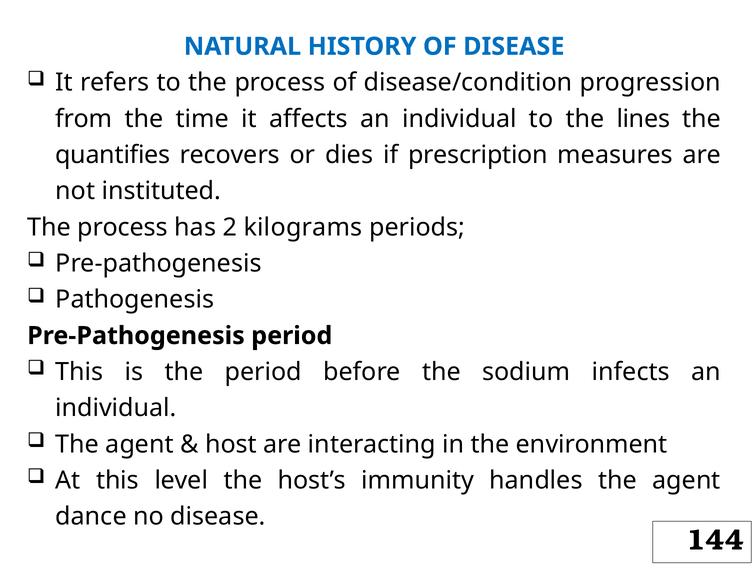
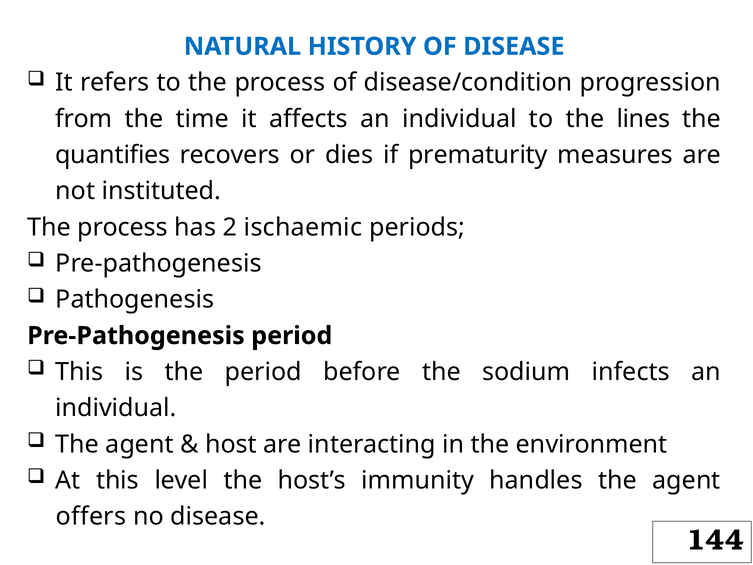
prescription: prescription -> prematurity
kilograms: kilograms -> ischaemic
dance: dance -> offers
